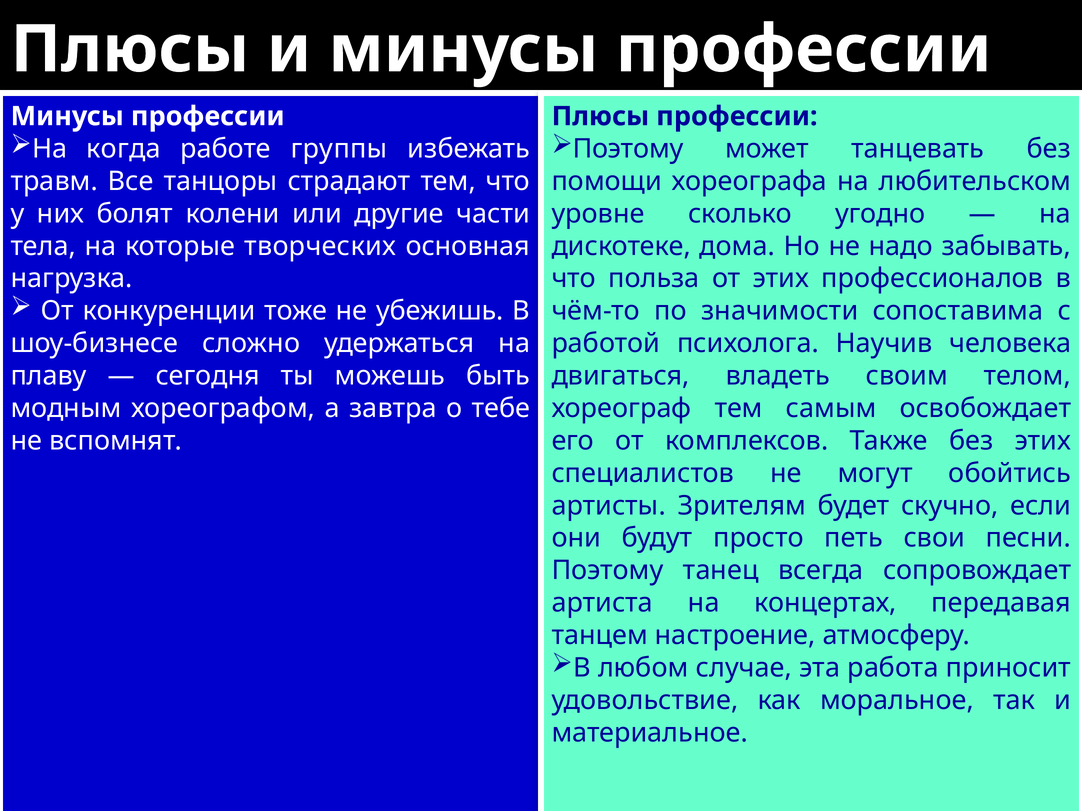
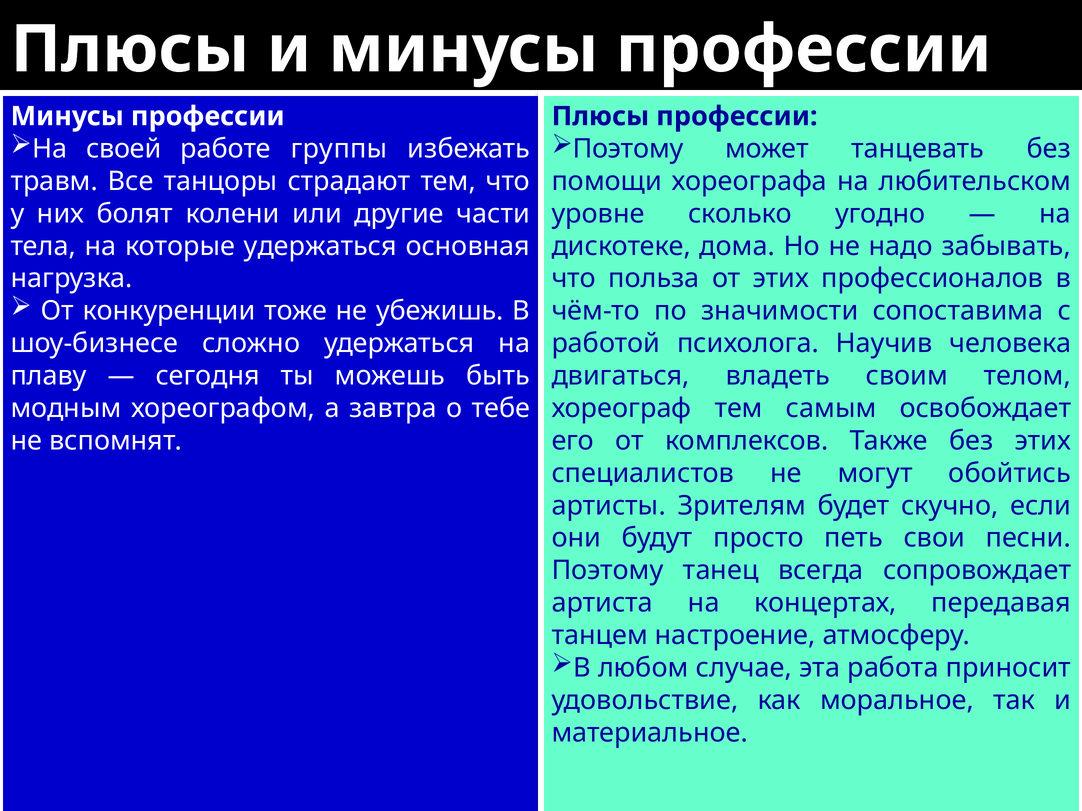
когда: когда -> своей
которые творческих: творческих -> удержаться
